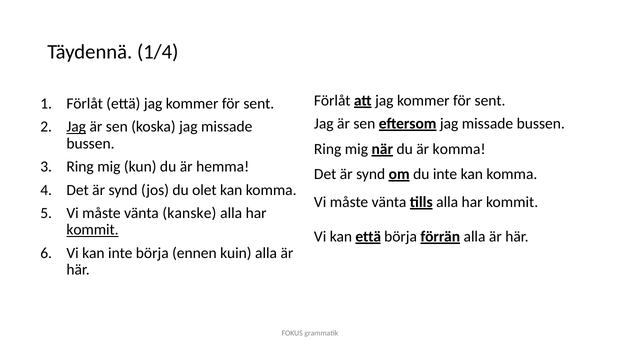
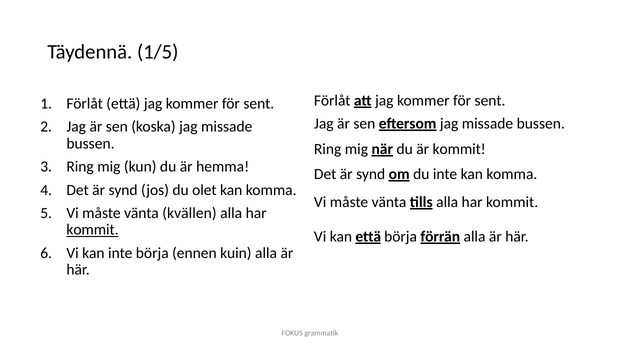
1/4: 1/4 -> 1/5
Jag at (76, 127) underline: present -> none
är komma: komma -> kommit
kanske: kanske -> kvällen
